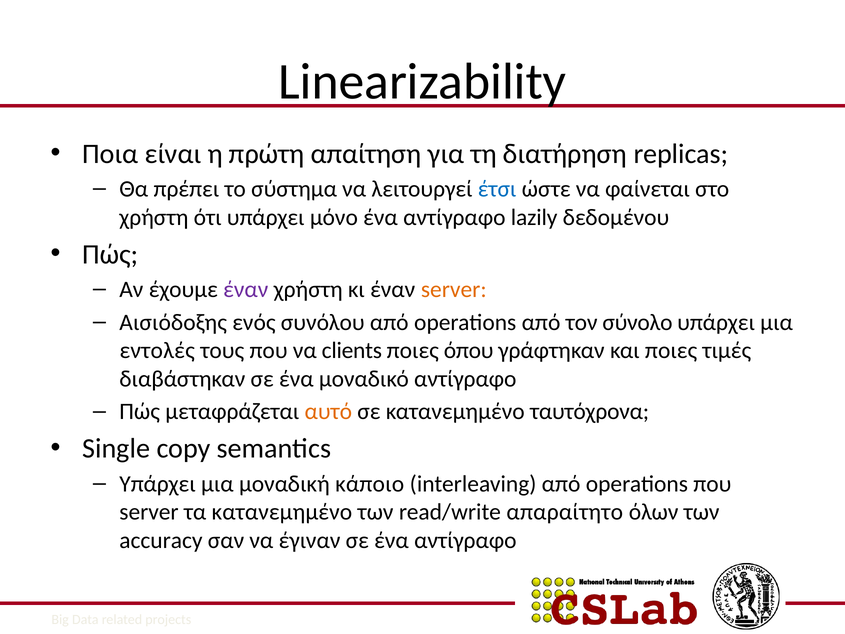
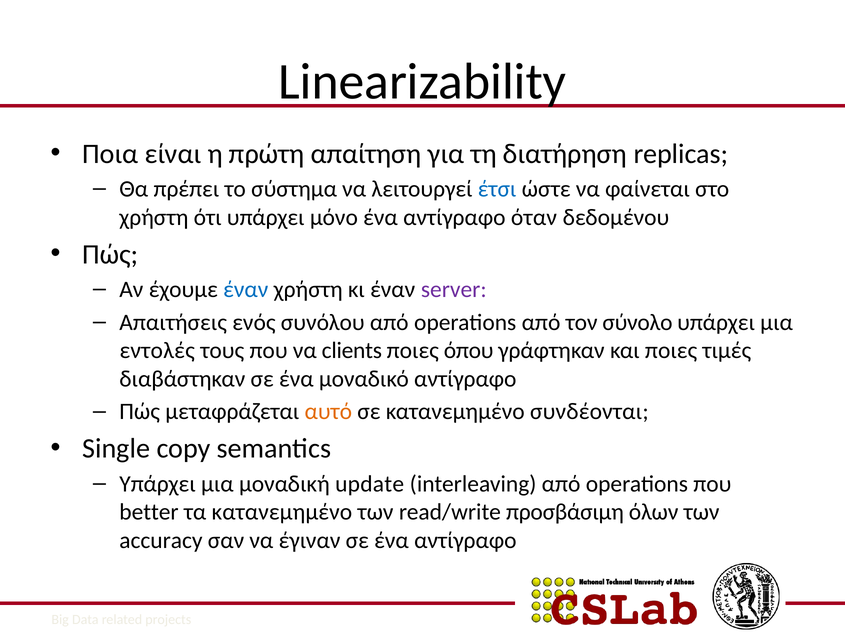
lazily: lazily -> όταν
έναν at (246, 289) colour: purple -> blue
server at (454, 289) colour: orange -> purple
Αισιόδοξης: Αισιόδοξης -> Απαιτήσεις
ταυτόχρονα: ταυτόχρονα -> συνδέονται
κάποιο: κάποιο -> update
server at (149, 512): server -> better
απαραίτητο: απαραίτητο -> προσβάσιμη
